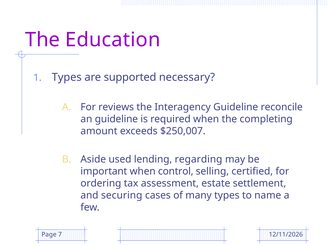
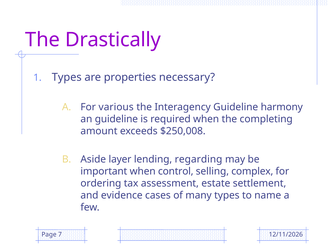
Education: Education -> Drastically
supported: supported -> properties
reviews: reviews -> various
reconcile: reconcile -> harmony
$250,007: $250,007 -> $250,008
used: used -> layer
certified: certified -> complex
securing: securing -> evidence
